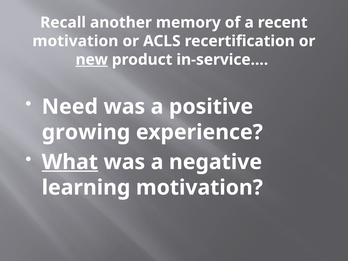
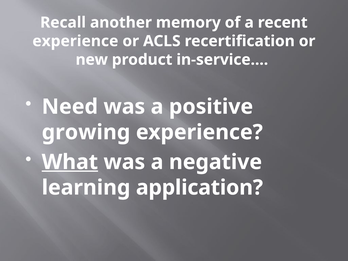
motivation at (75, 41): motivation -> experience
new underline: present -> none
learning motivation: motivation -> application
